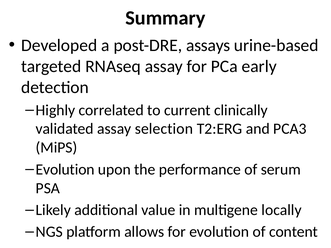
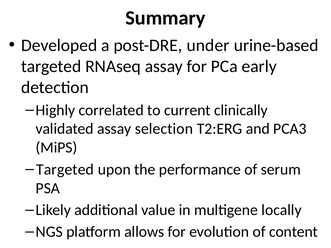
assays: assays -> under
Evolution at (65, 170): Evolution -> Targeted
